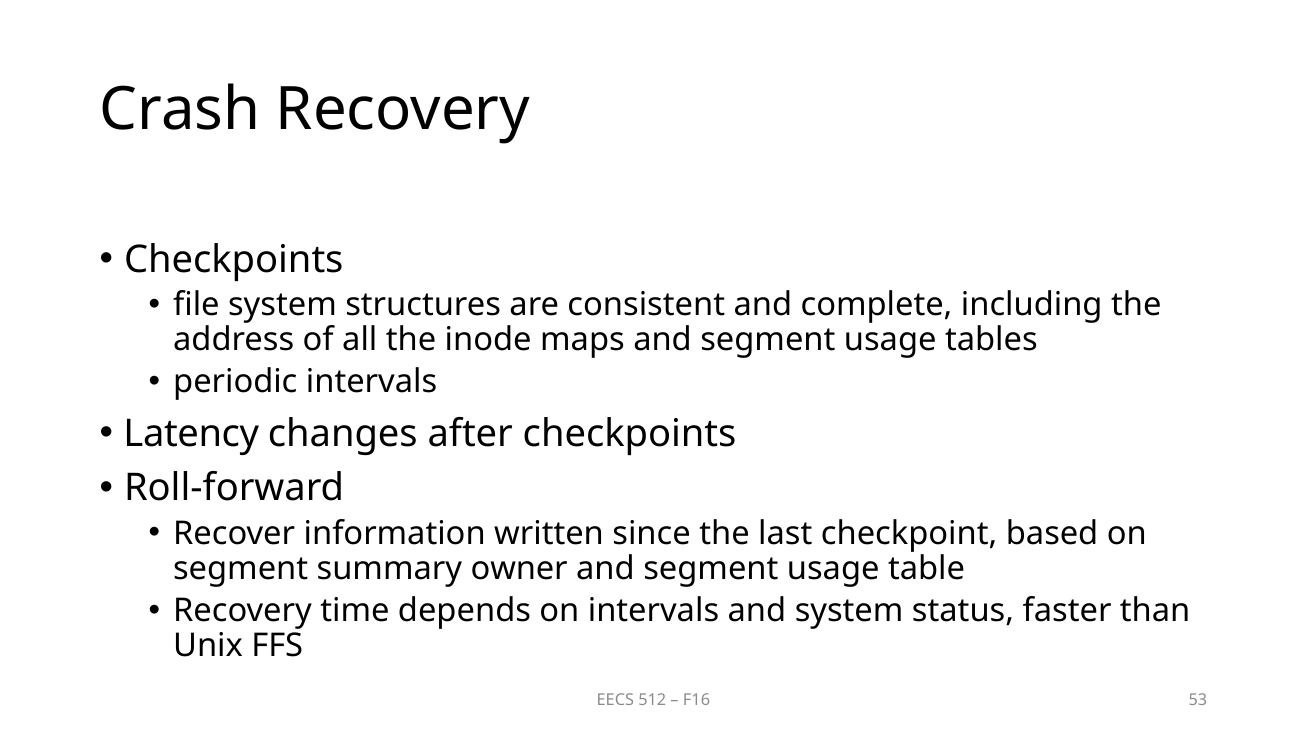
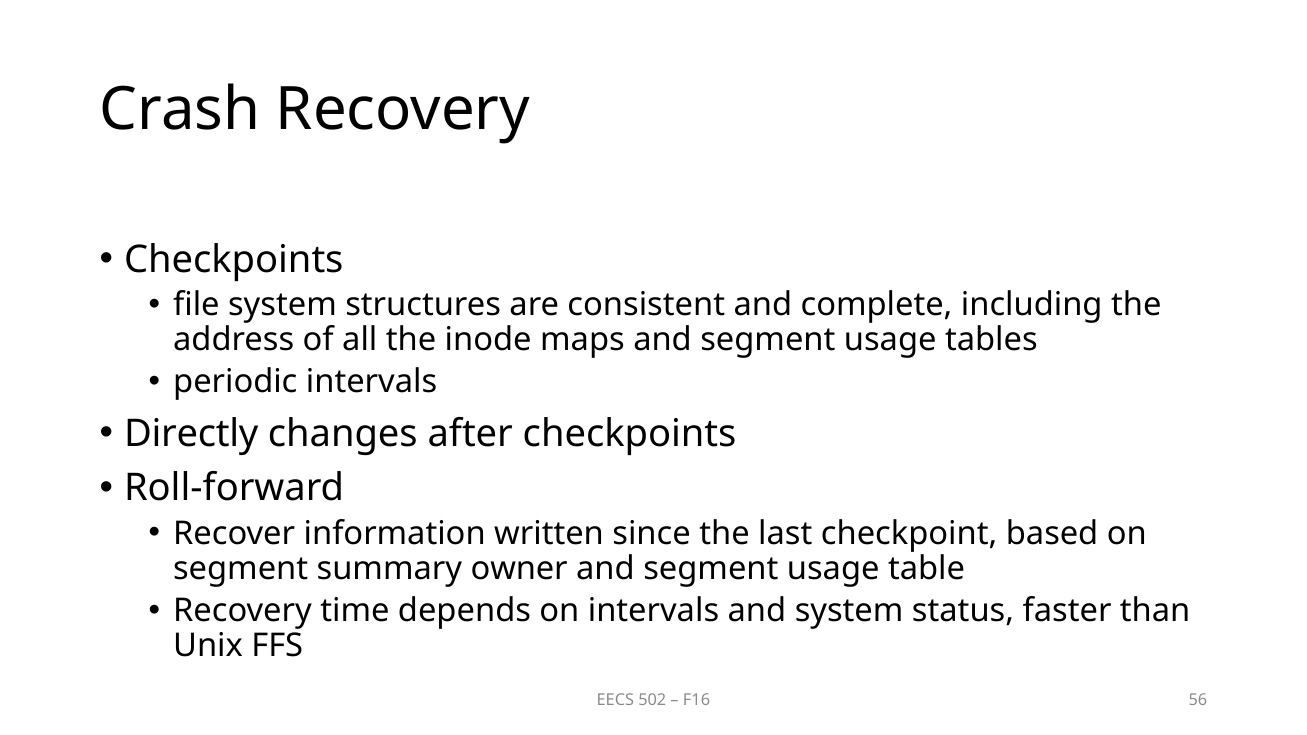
Latency: Latency -> Directly
512: 512 -> 502
53: 53 -> 56
